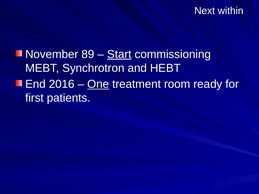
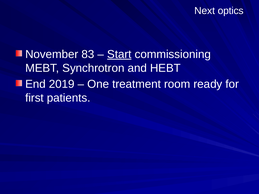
within: within -> optics
89: 89 -> 83
2016: 2016 -> 2019
One underline: present -> none
